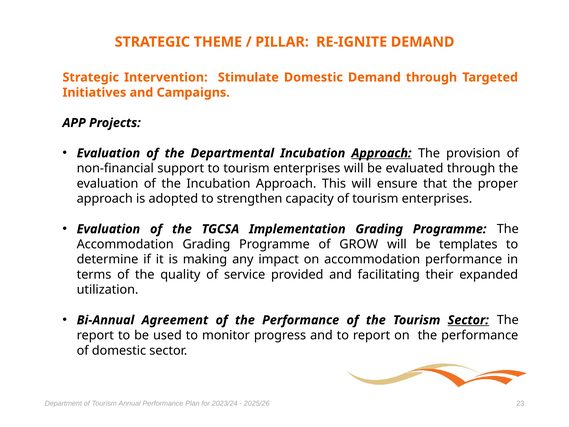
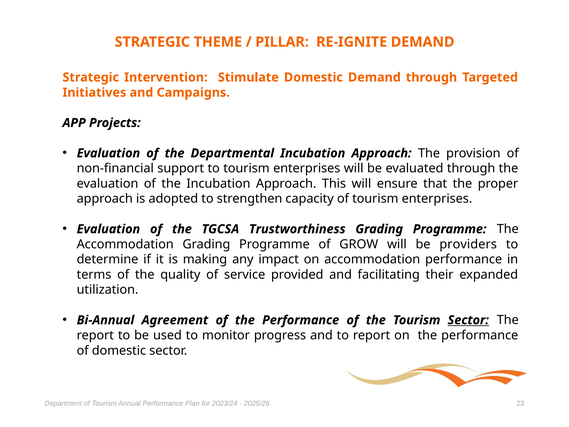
Approach at (382, 153) underline: present -> none
Implementation: Implementation -> Trustworthiness
templates: templates -> providers
